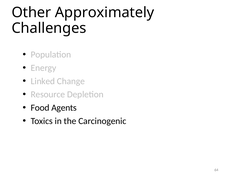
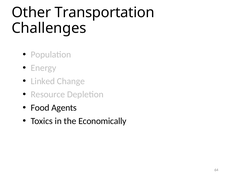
Approximately: Approximately -> Transportation
Carcinogenic: Carcinogenic -> Economically
